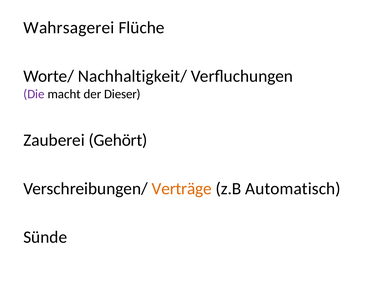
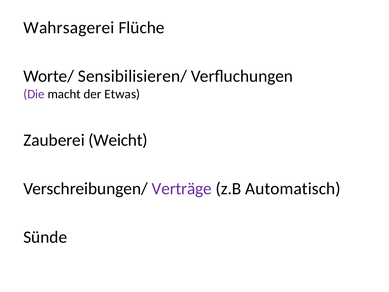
Nachhaltigkeit/: Nachhaltigkeit/ -> Sensibilisieren/
Dieser: Dieser -> Etwas
Gehört: Gehört -> Weicht
Verträge colour: orange -> purple
